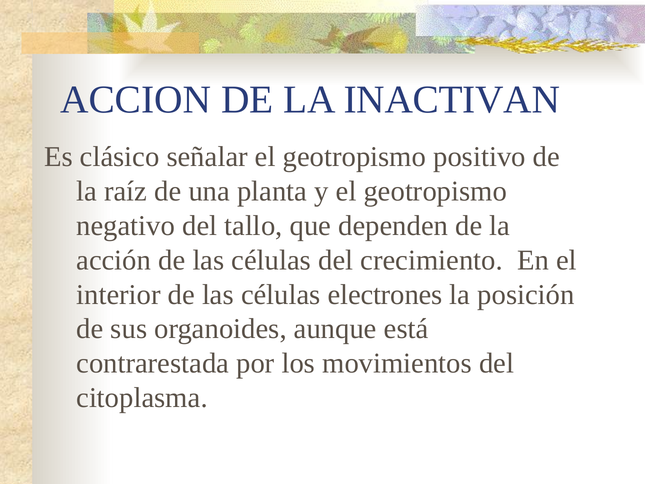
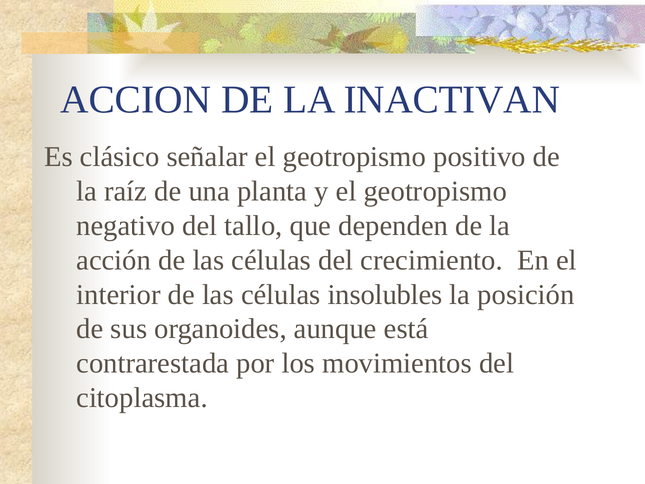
electrones: electrones -> insolubles
